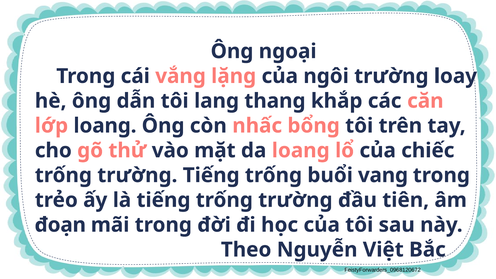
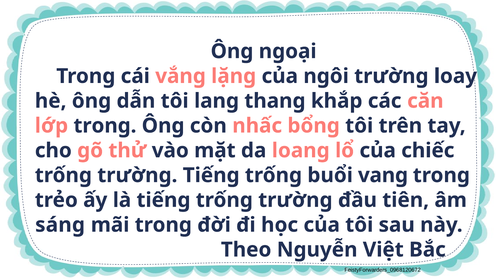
lớp loang: loang -> trong
đoạn: đoạn -> sáng
